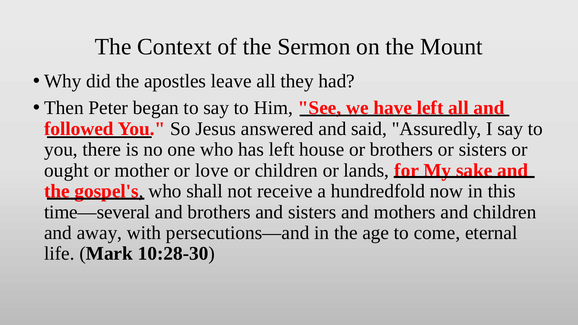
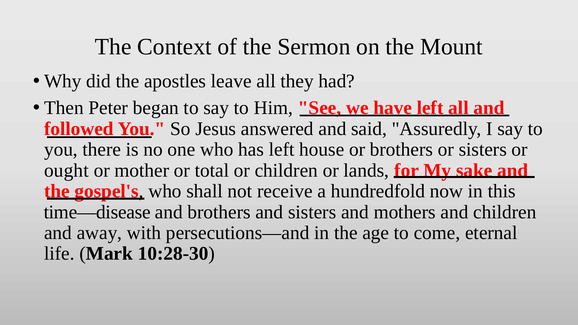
love: love -> total
time—several: time—several -> time—disease
